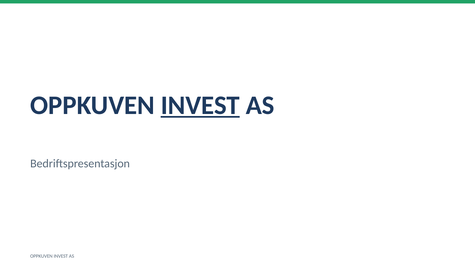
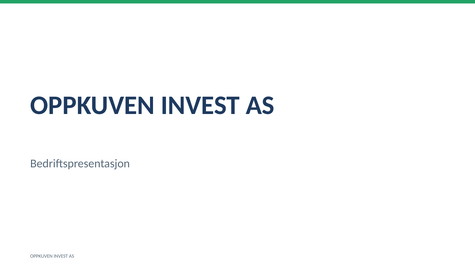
INVEST at (200, 105) underline: present -> none
